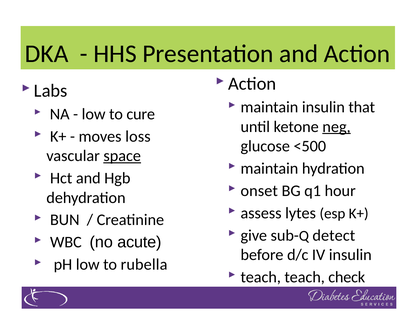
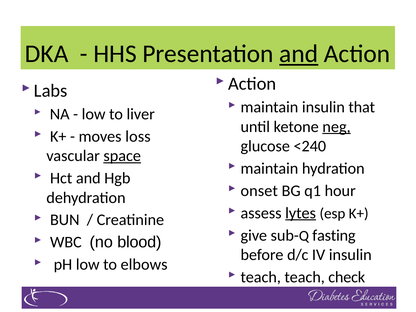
and at (299, 54) underline: none -> present
cure: cure -> liver
<500: <500 -> <240
lytes underline: none -> present
detect: detect -> fasting
acute: acute -> blood
rubella: rubella -> elbows
